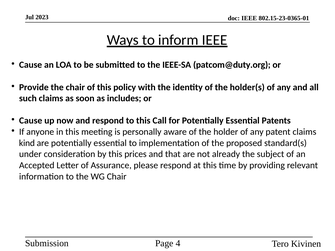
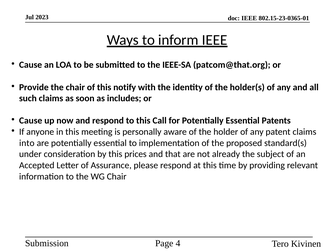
patcom@duty.org: patcom@duty.org -> patcom@that.org
policy: policy -> notify
kind: kind -> into
